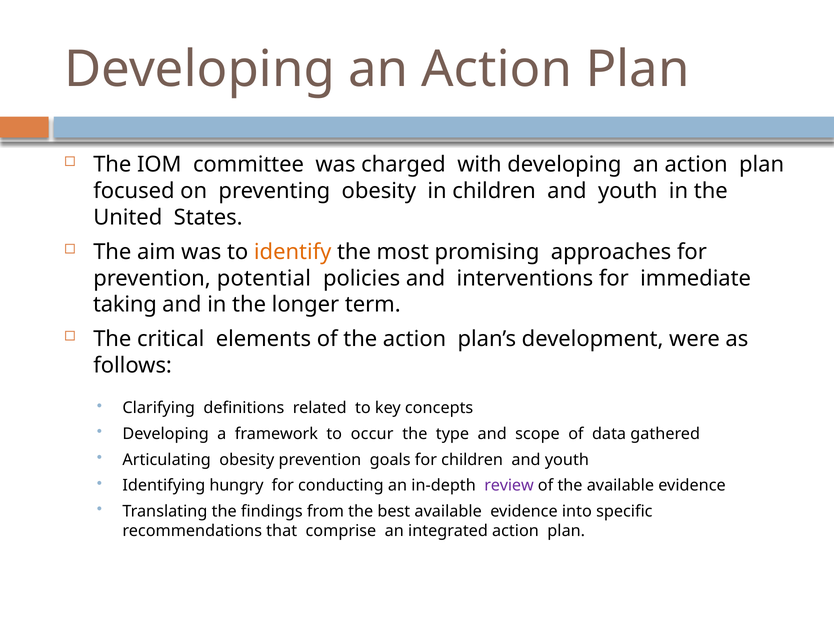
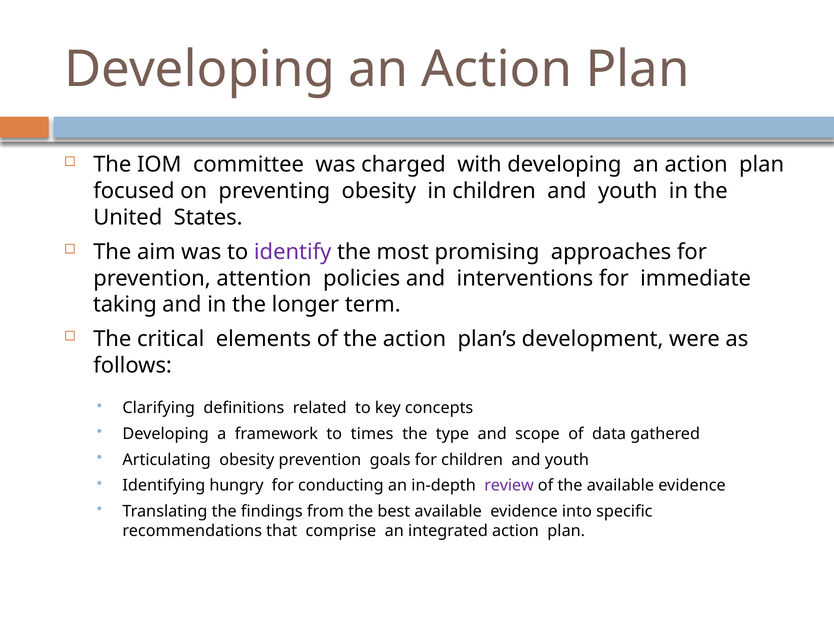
identify colour: orange -> purple
potential: potential -> attention
occur: occur -> times
